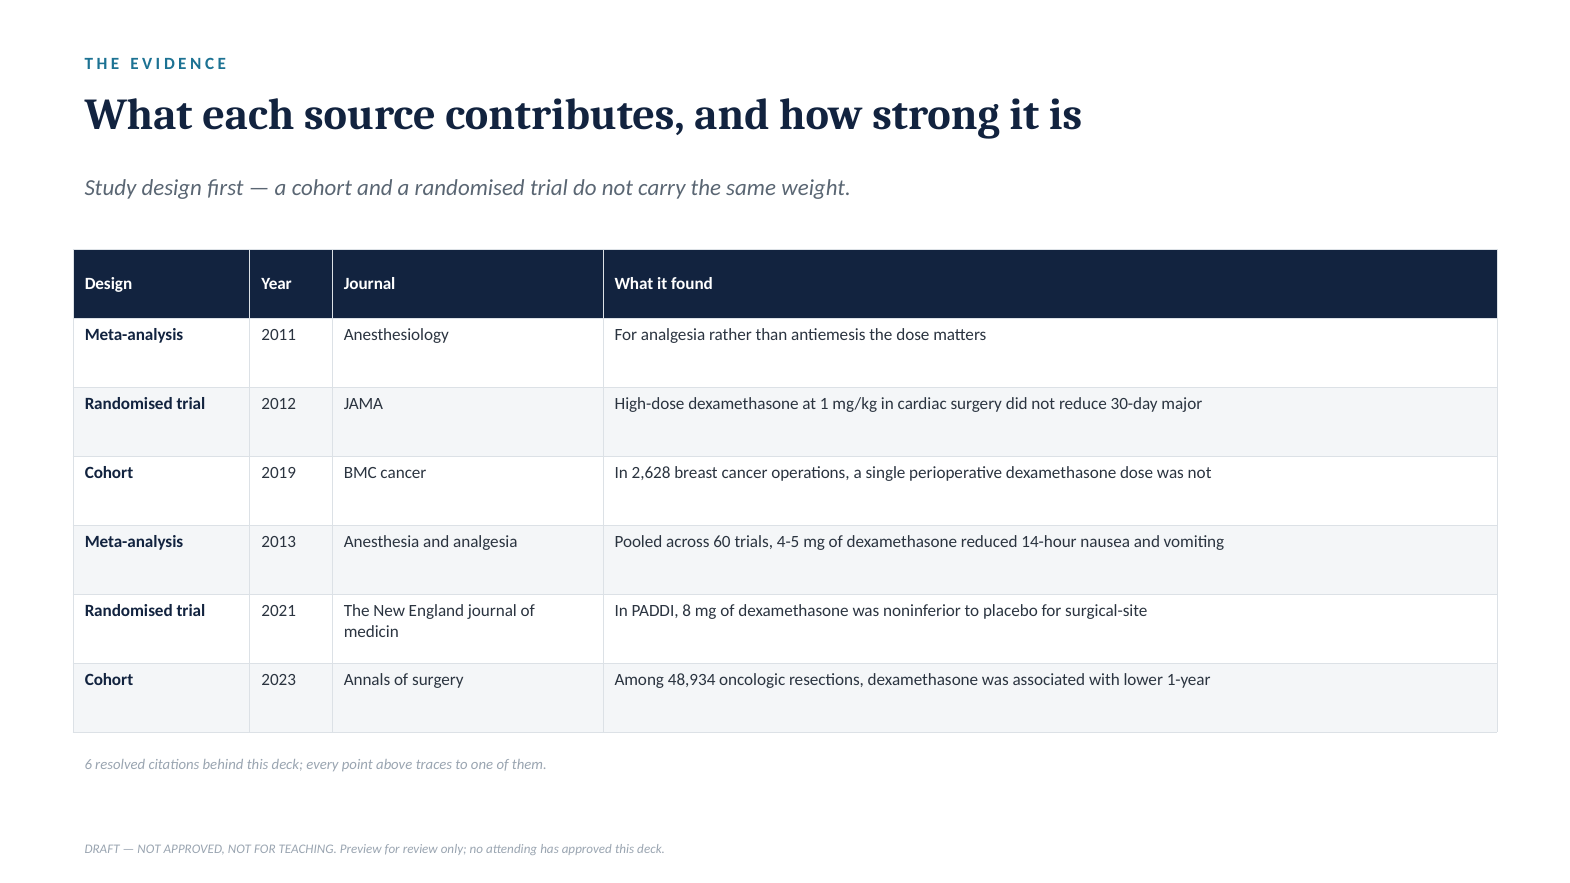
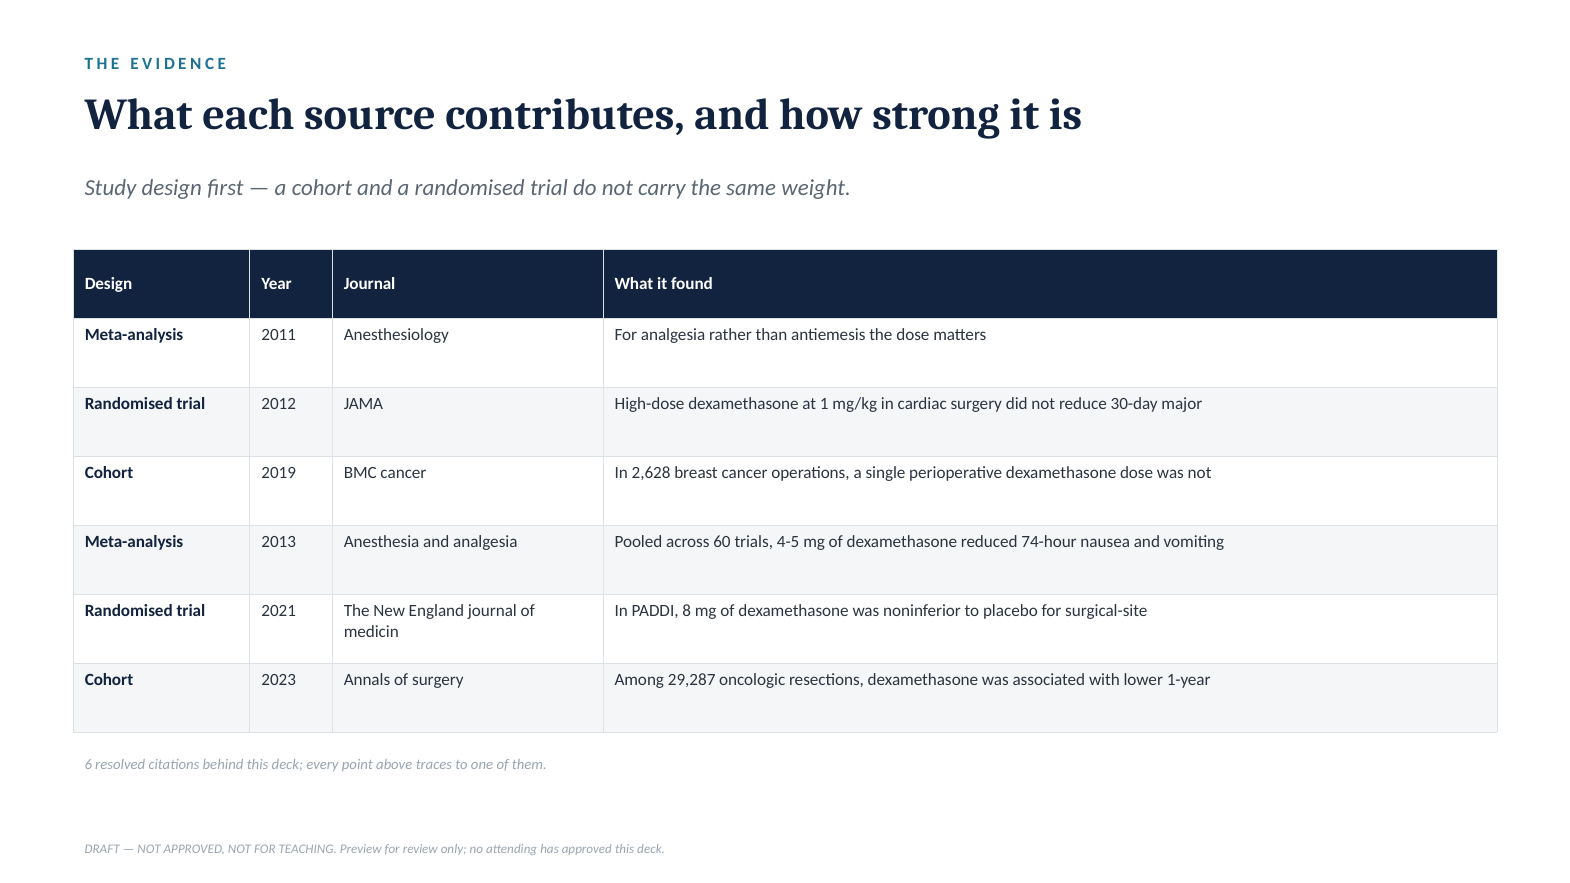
14-hour: 14-hour -> 74-hour
48,934: 48,934 -> 29,287
